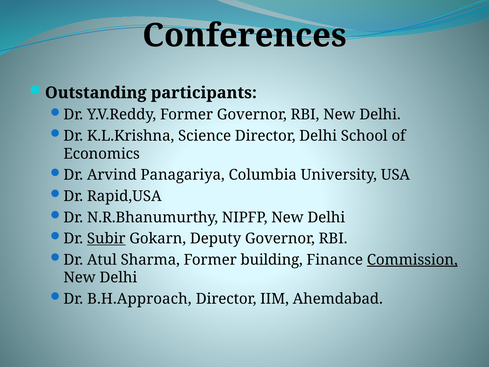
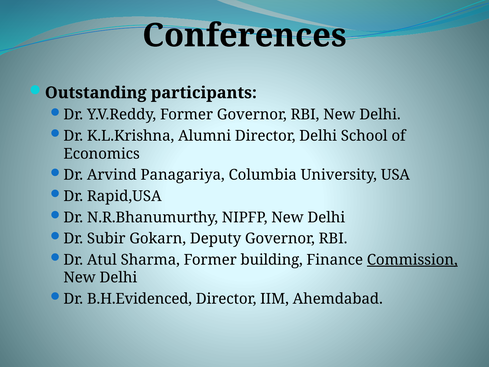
Science: Science -> Alumni
Subir underline: present -> none
B.H.Approach: B.H.Approach -> B.H.Evidenced
